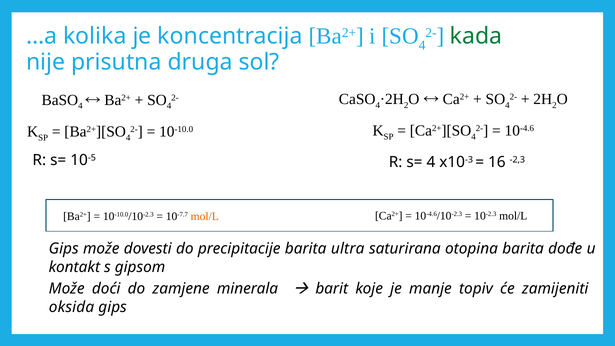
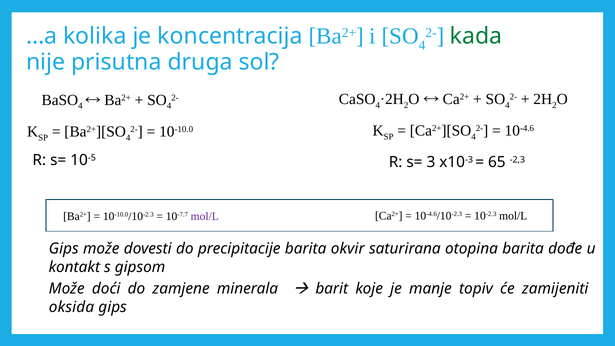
s= 4: 4 -> 3
16: 16 -> 65
mol/L at (205, 216) colour: orange -> purple
ultra: ultra -> okvir
